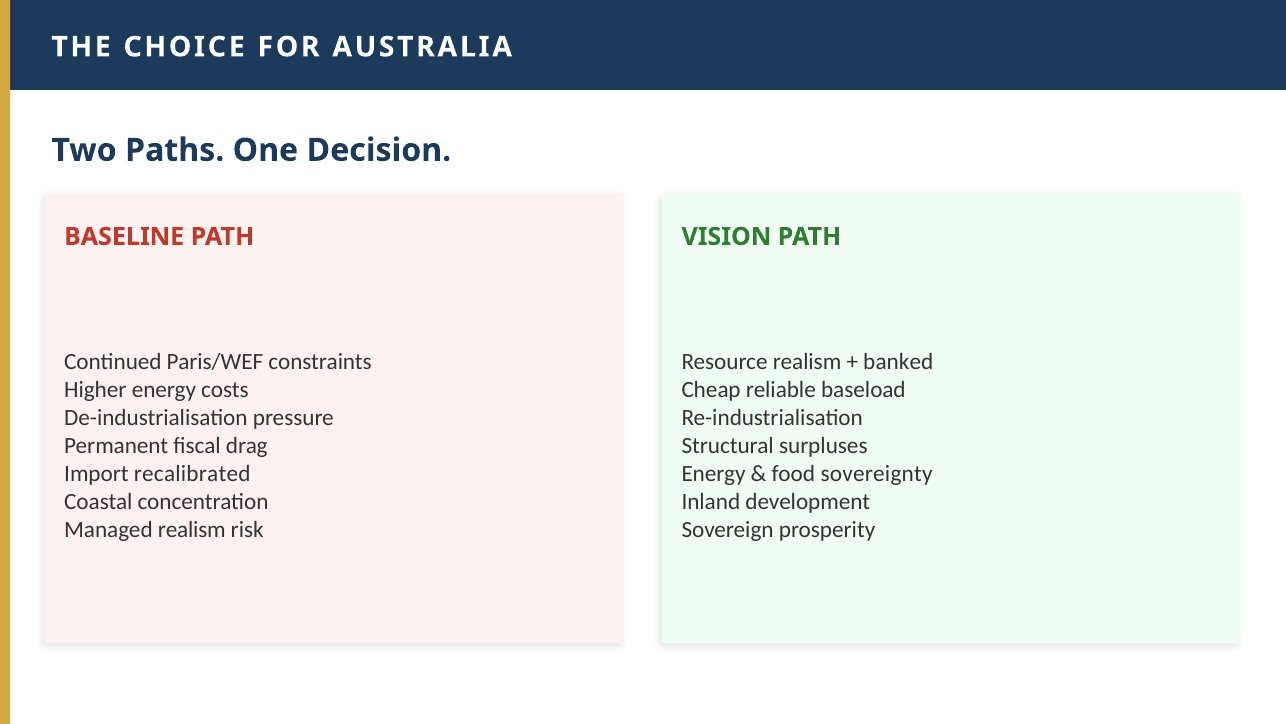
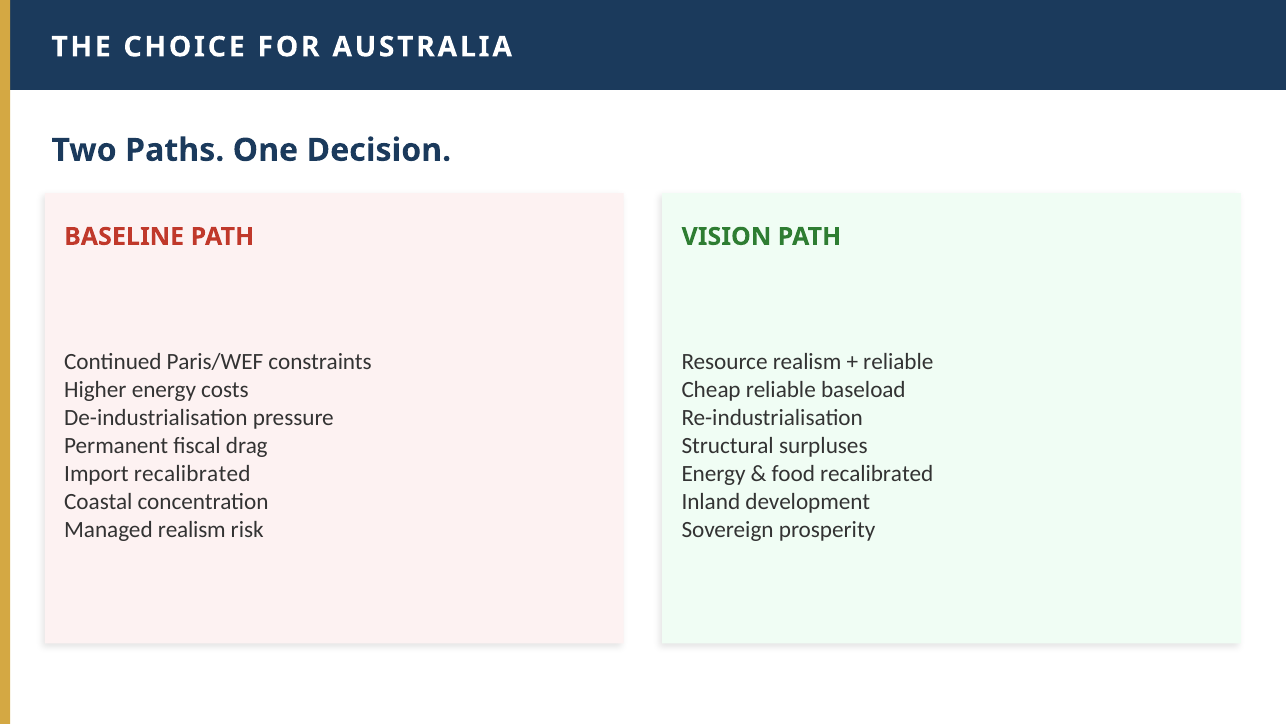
banked at (898, 362): banked -> reliable
food sovereignty: sovereignty -> recalibrated
